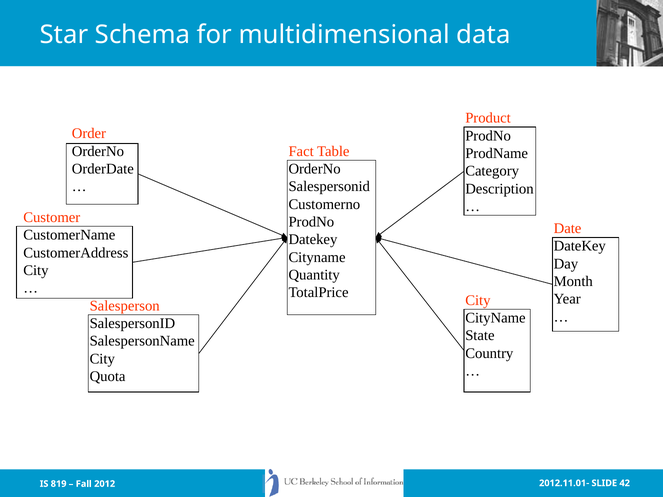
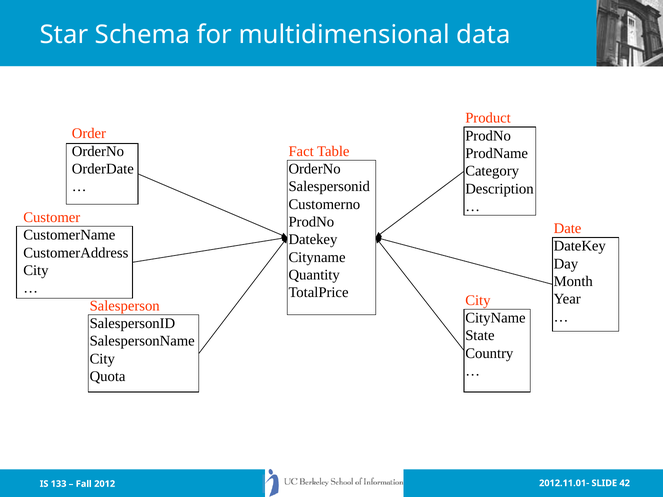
819: 819 -> 133
